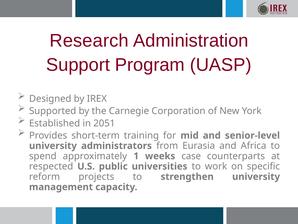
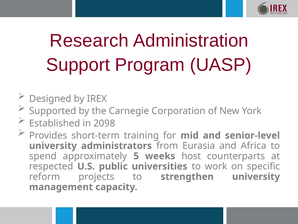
2051: 2051 -> 2098
1: 1 -> 5
case: case -> host
